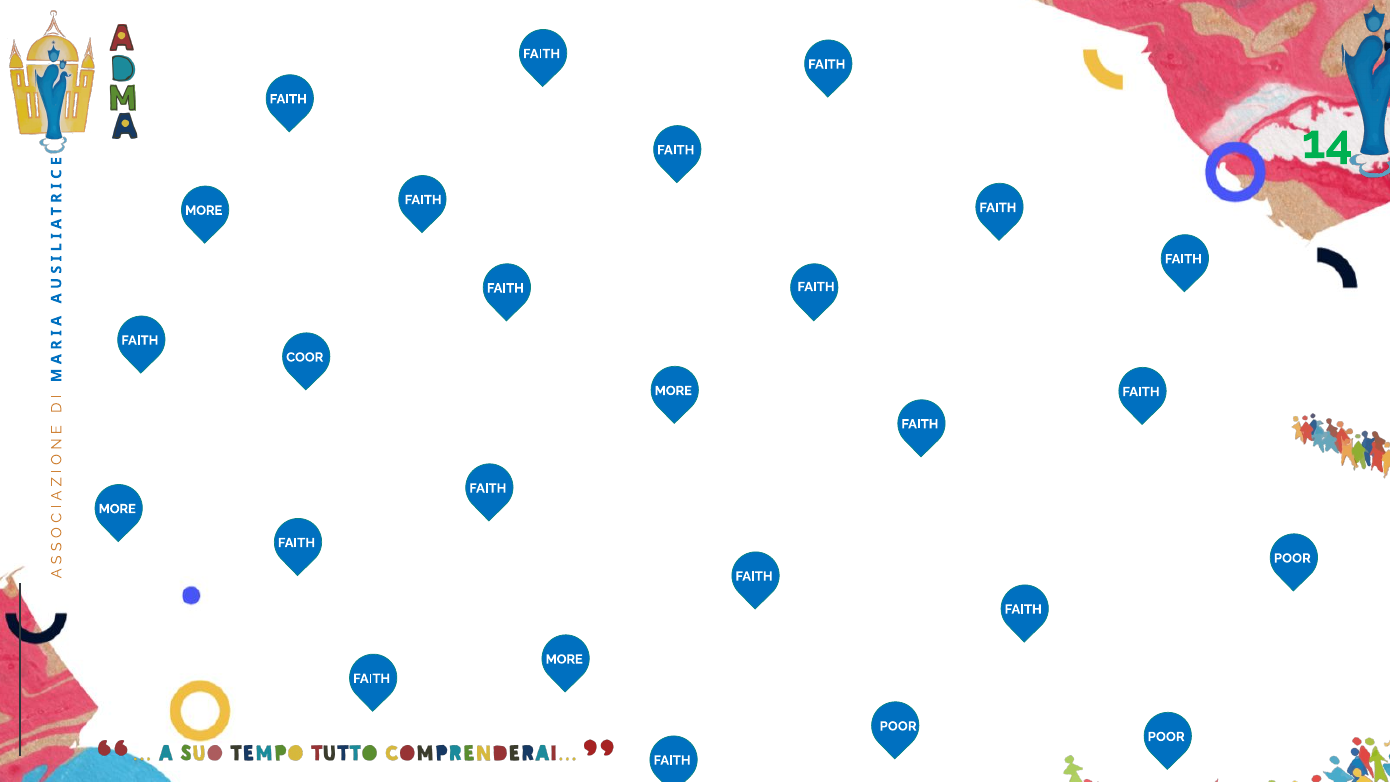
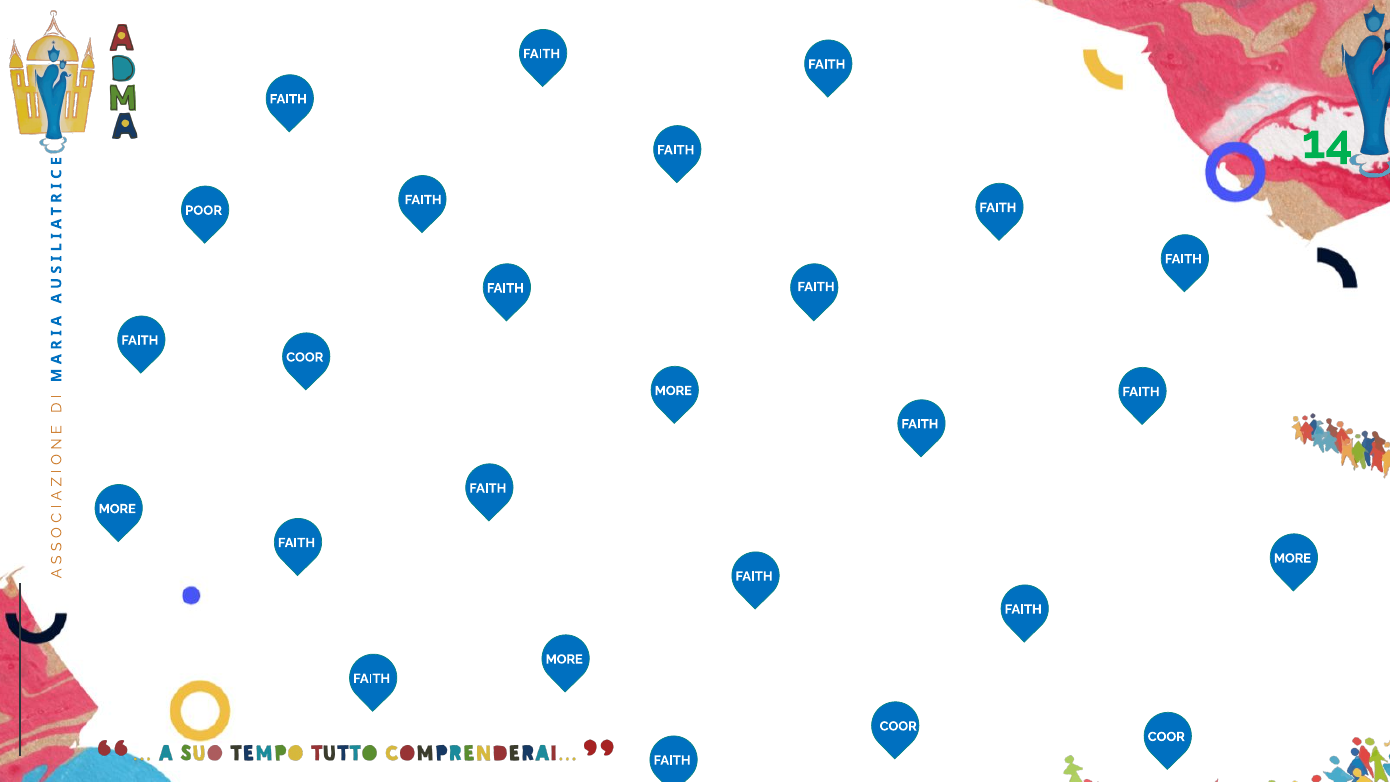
MORE at (204, 210): MORE -> POOR
POOR at (1292, 558): POOR -> MORE
POOR at (898, 726): POOR -> COOR
POOR at (1166, 737): POOR -> COOR
